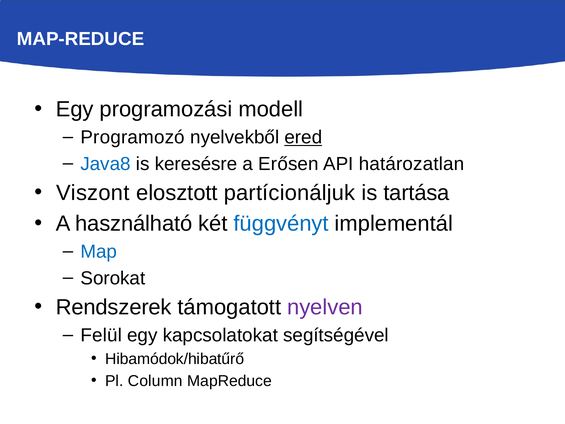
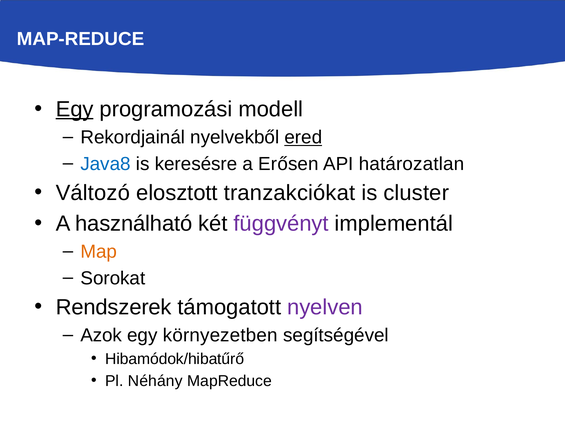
Egy at (75, 109) underline: none -> present
Programozó: Programozó -> Rekordjainál
Viszont: Viszont -> Változó
partícionáljuk: partícionáljuk -> tranzakciókat
tartása: tartása -> cluster
függvényt colour: blue -> purple
Map colour: blue -> orange
Felül: Felül -> Azok
kapcsolatokat: kapcsolatokat -> környezetben
Column: Column -> Néhány
